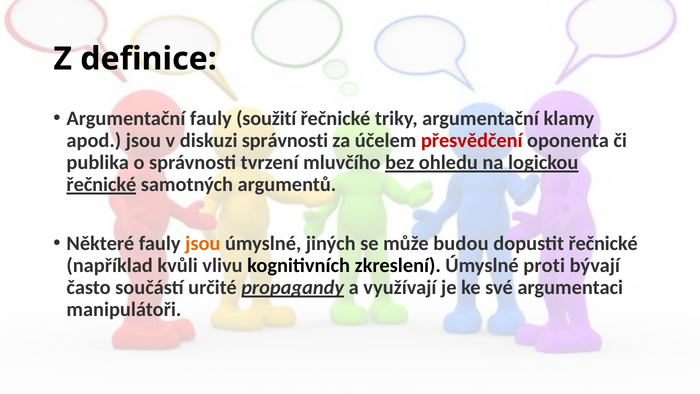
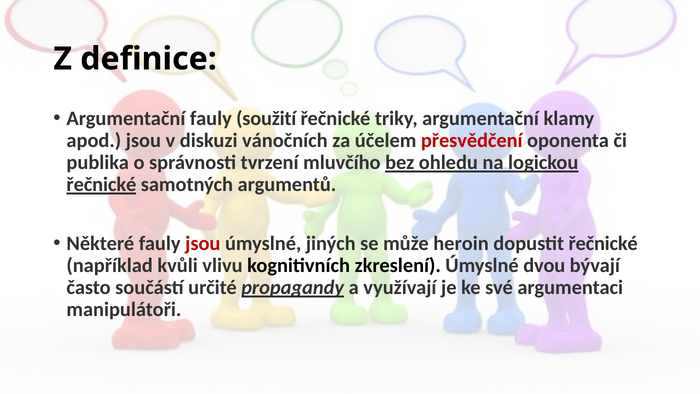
diskuzi správnosti: správnosti -> vánočních
jsou at (203, 243) colour: orange -> red
budou: budou -> heroin
proti: proti -> dvou
